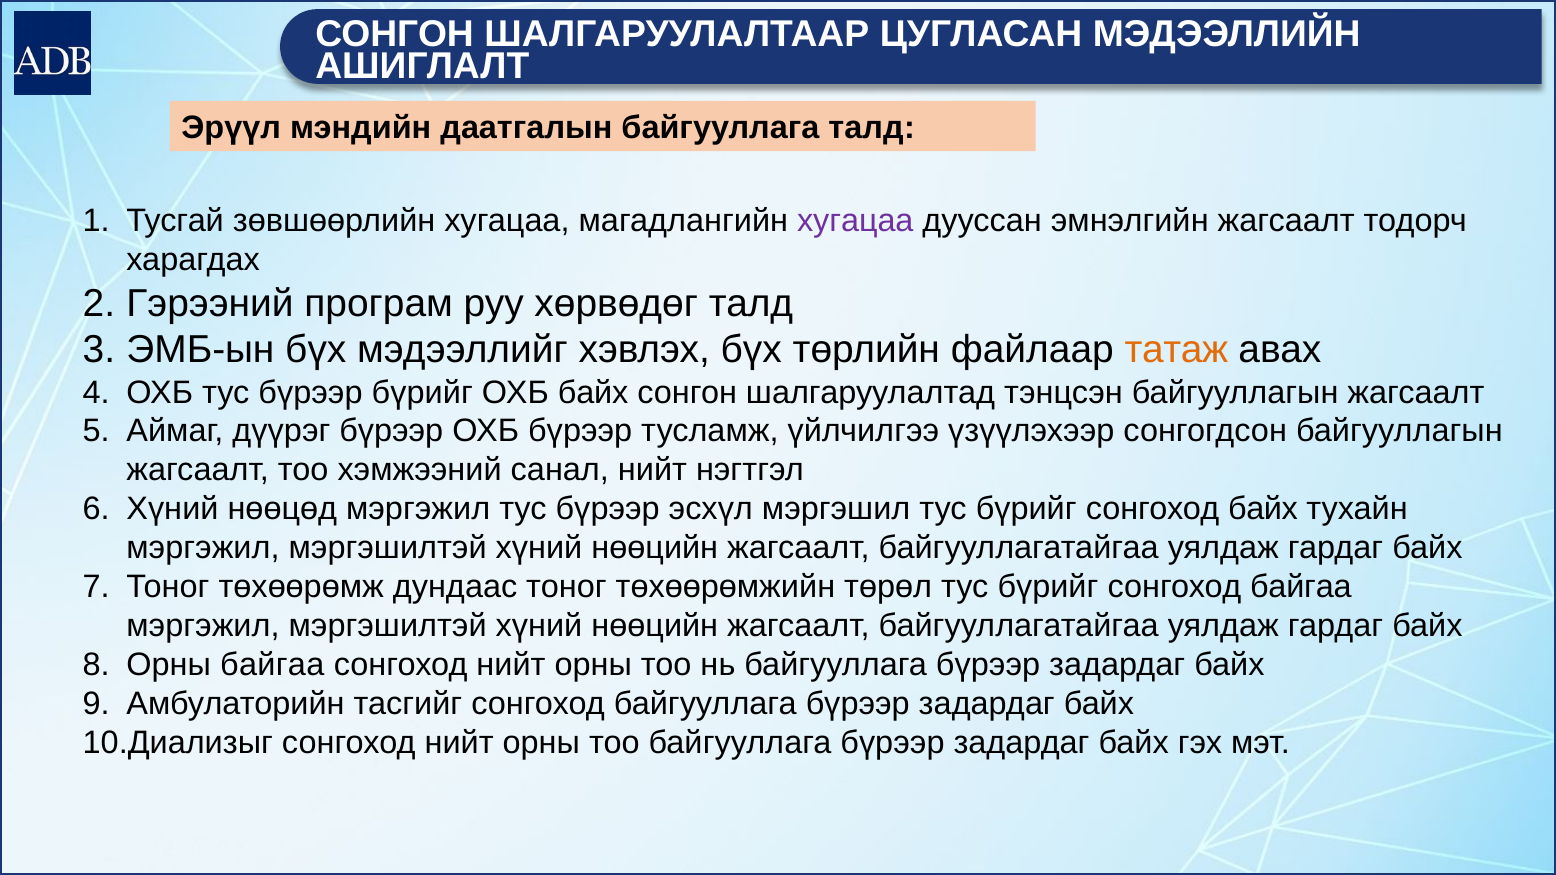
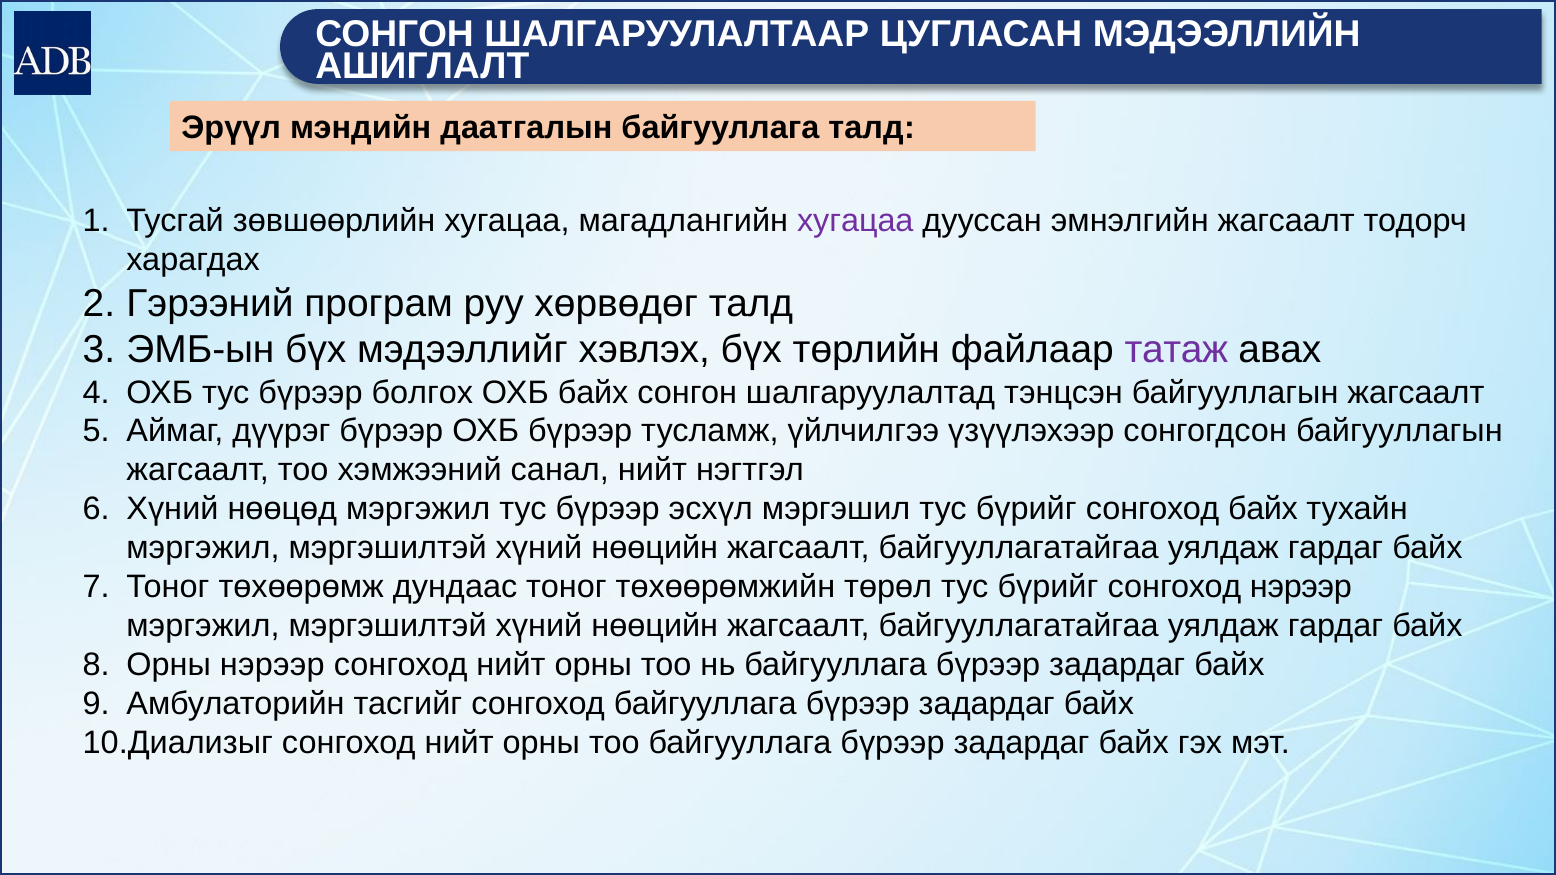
татаж colour: orange -> purple
бүрээр бүрийг: бүрийг -> болгох
сонгоход байгаа: байгаа -> нэрээр
Орны байгаа: байгаа -> нэрээр
